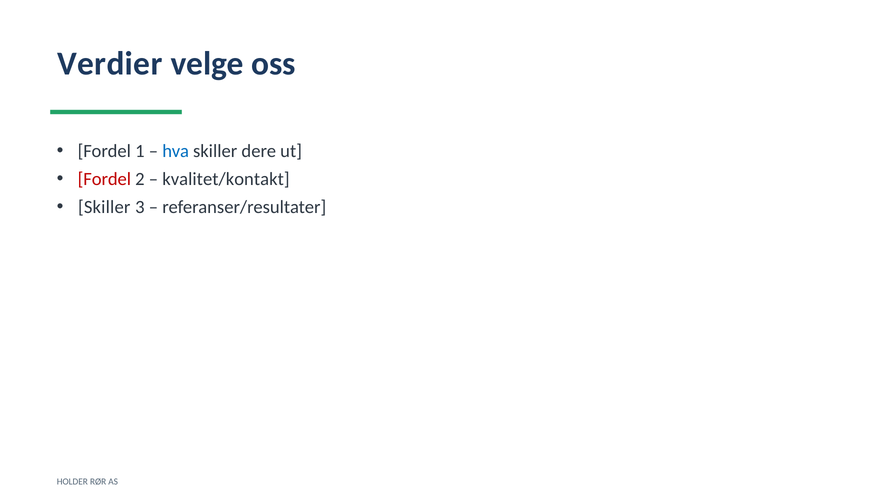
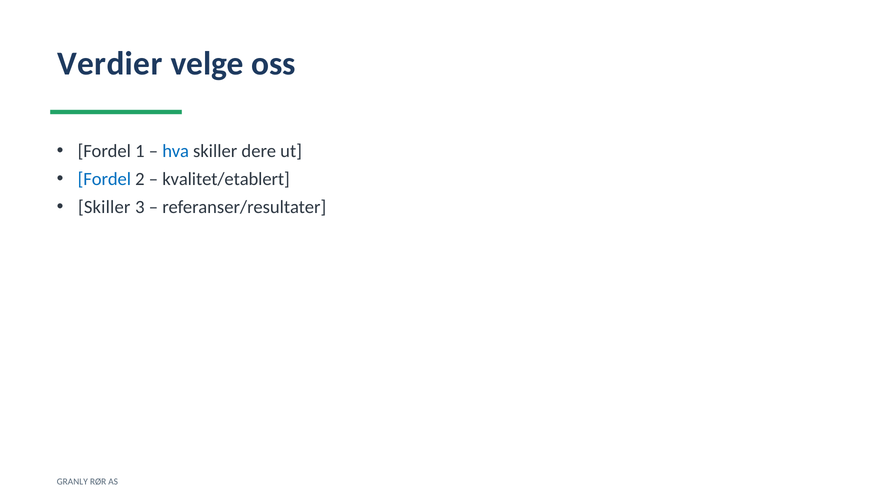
Fordel at (104, 179) colour: red -> blue
kvalitet/kontakt: kvalitet/kontakt -> kvalitet/etablert
HOLDER: HOLDER -> GRANLY
